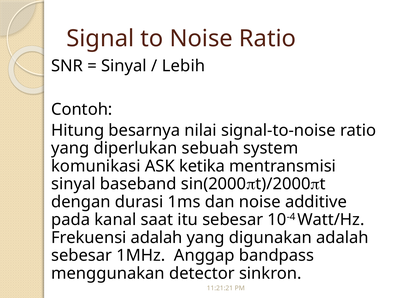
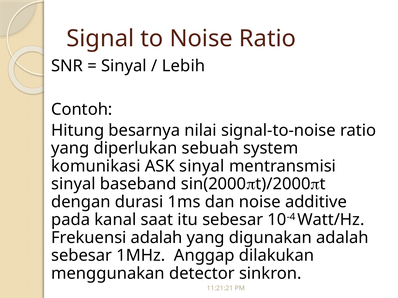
ASK ketika: ketika -> sinyal
bandpass: bandpass -> dilakukan
